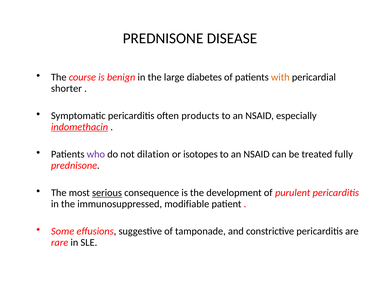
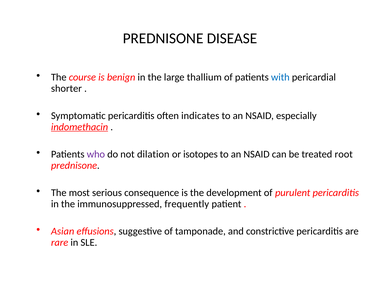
diabetes: diabetes -> thallium
with colour: orange -> blue
products: products -> indicates
fully: fully -> root
serious underline: present -> none
modifiable: modifiable -> frequently
Some: Some -> Asian
